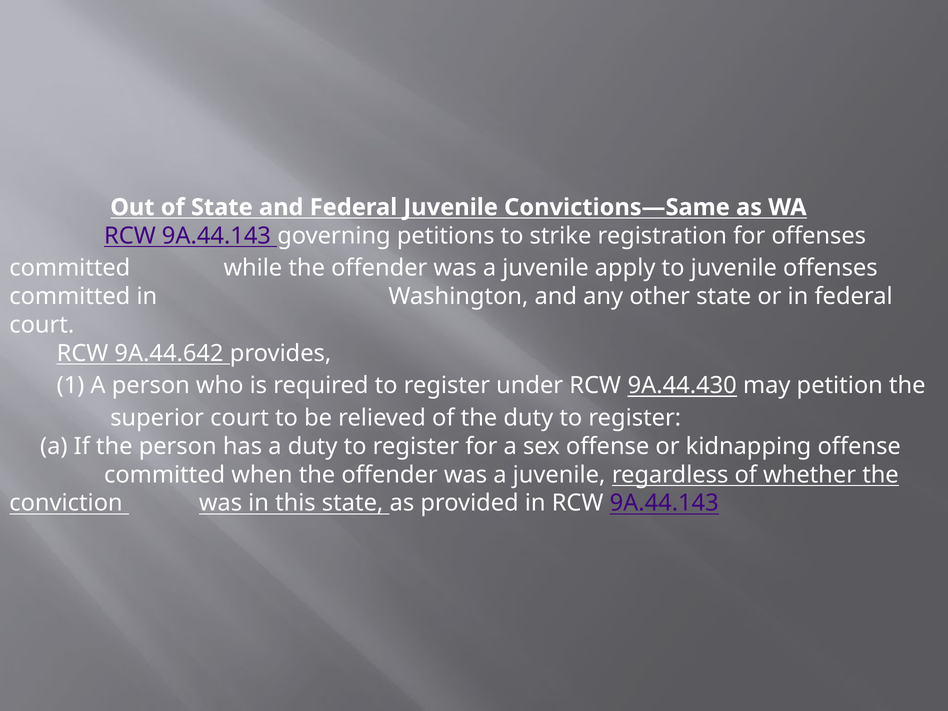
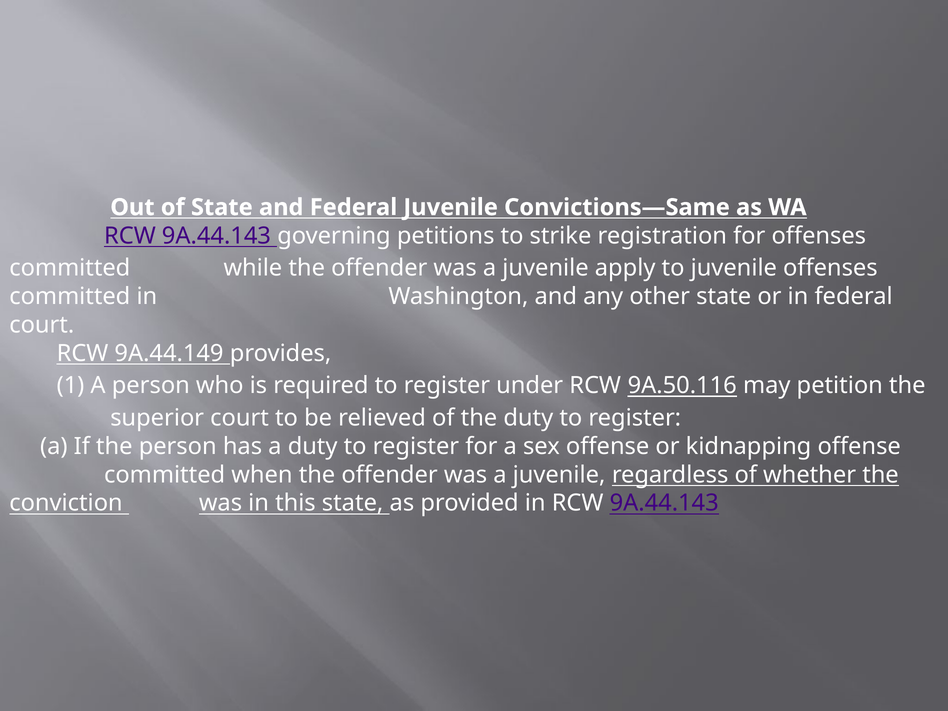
9A.44.642: 9A.44.642 -> 9A.44.149
9A.44.430: 9A.44.430 -> 9A.50.116
